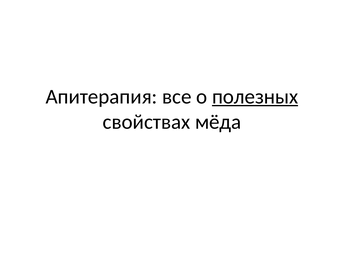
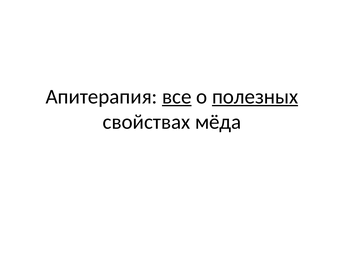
все underline: none -> present
